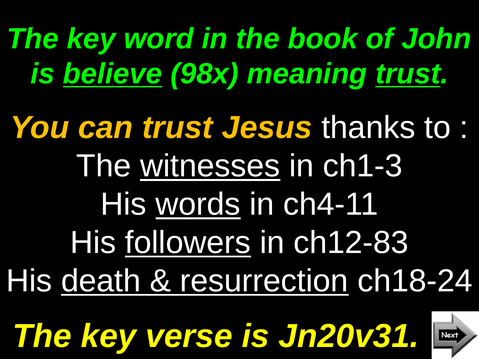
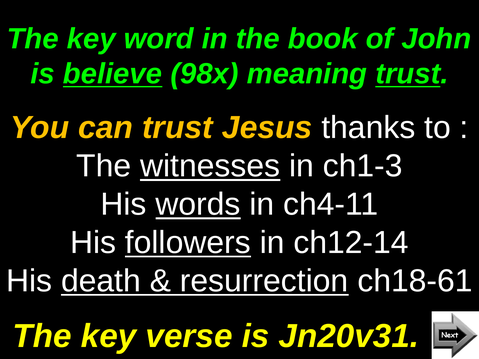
ch12-83: ch12-83 -> ch12-14
ch18-24: ch18-24 -> ch18-61
